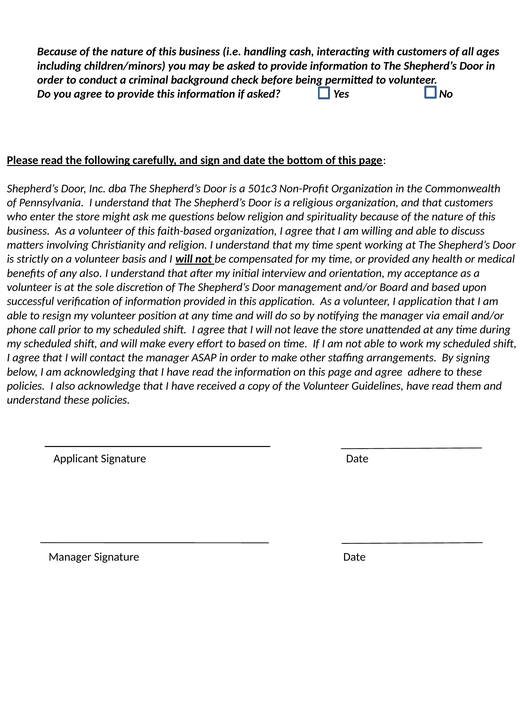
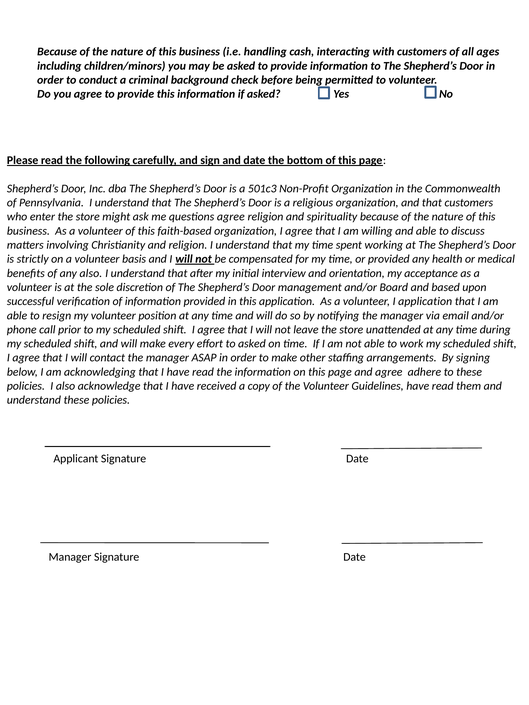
questions below: below -> agree
to based: based -> asked
